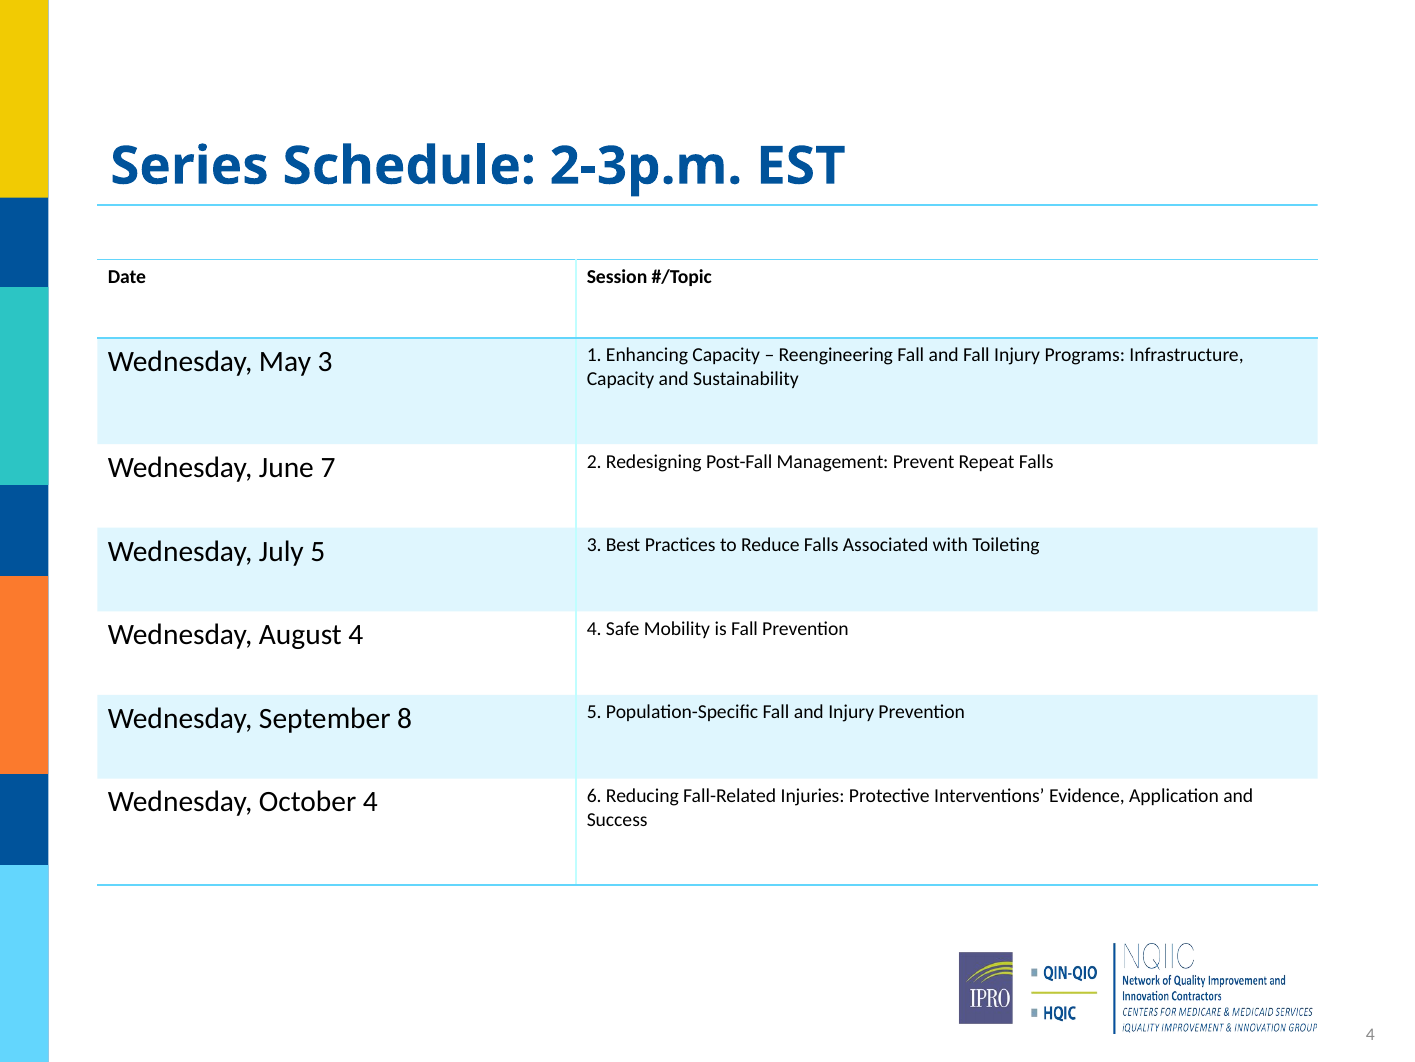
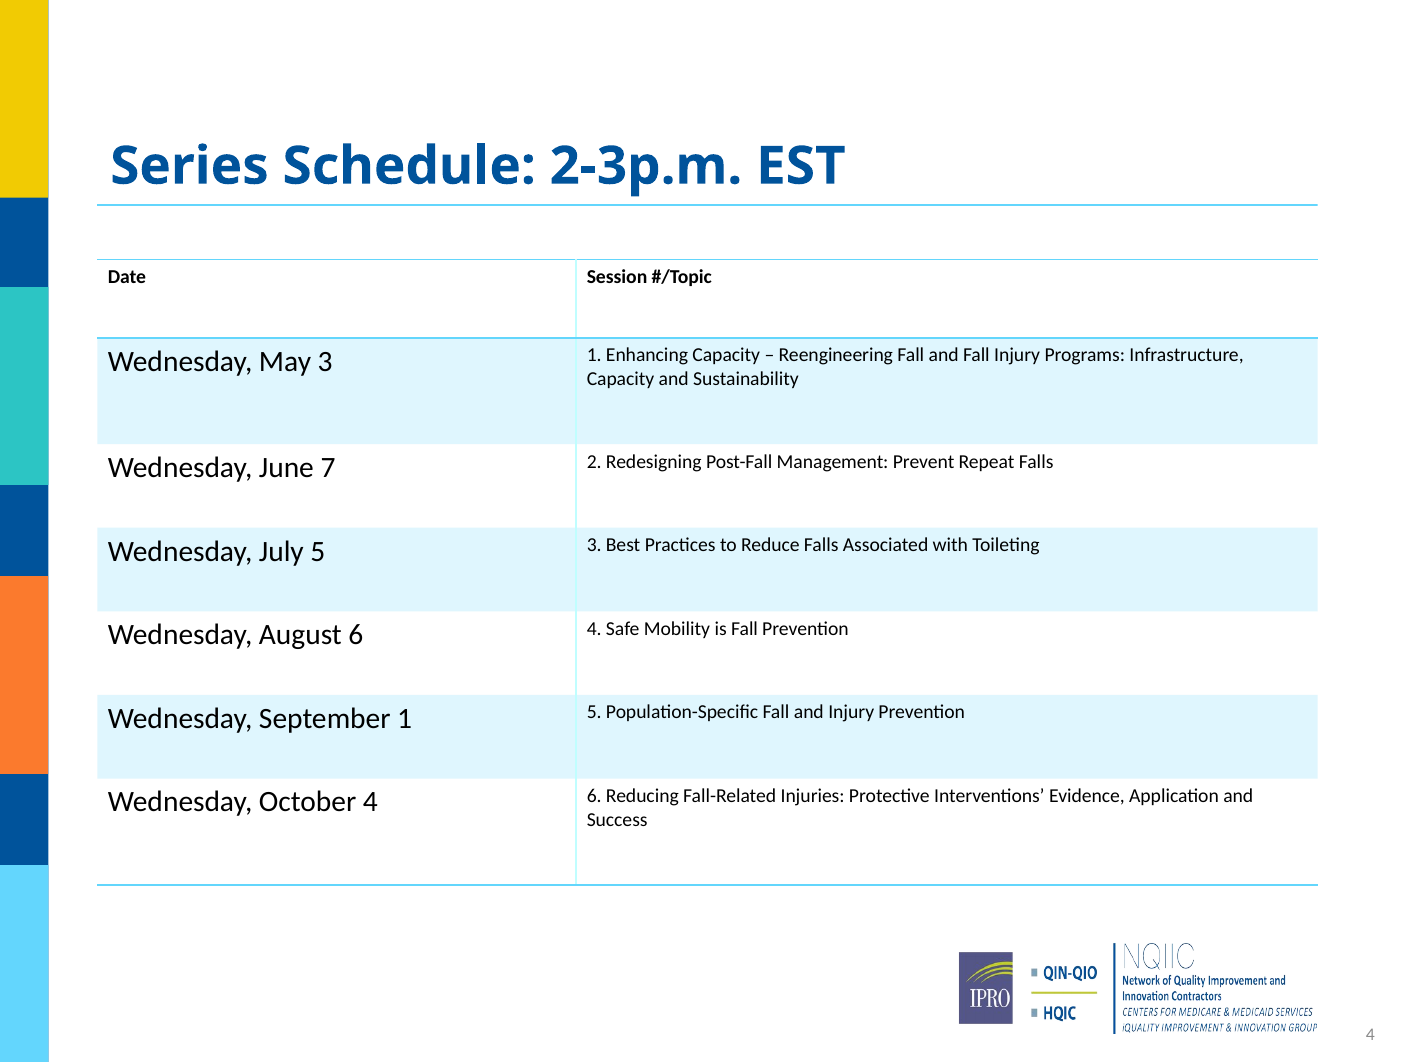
August 4: 4 -> 6
September 8: 8 -> 1
